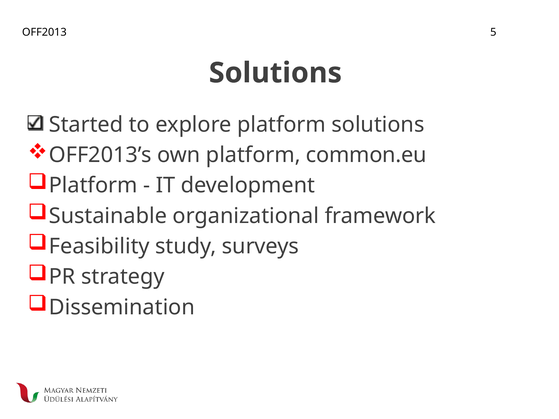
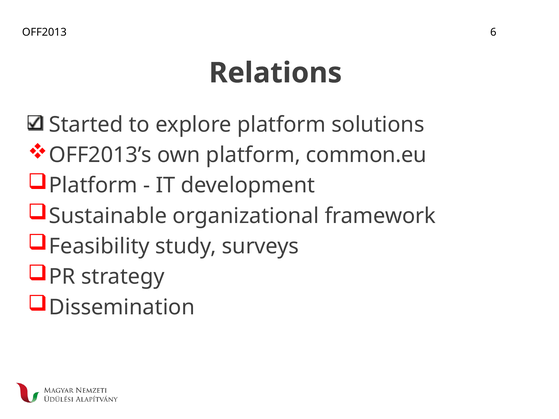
5: 5 -> 6
Solutions at (275, 73): Solutions -> Relations
